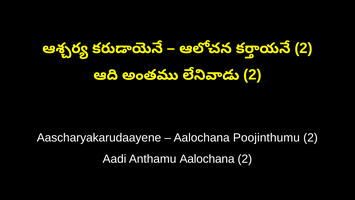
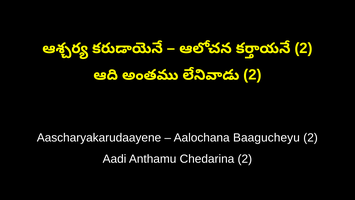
Poojinthumu: Poojinthumu -> Baagucheyu
Anthamu Aalochana: Aalochana -> Chedarina
